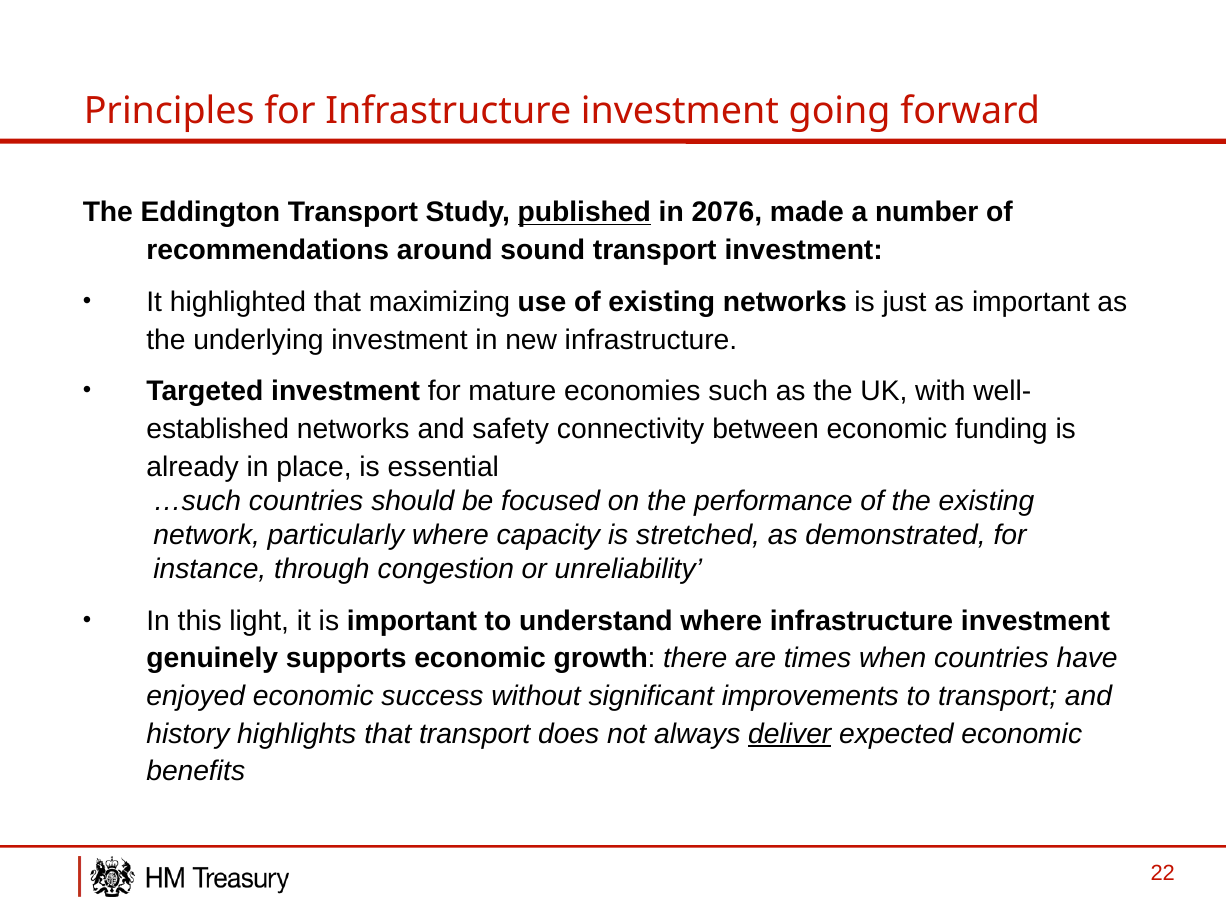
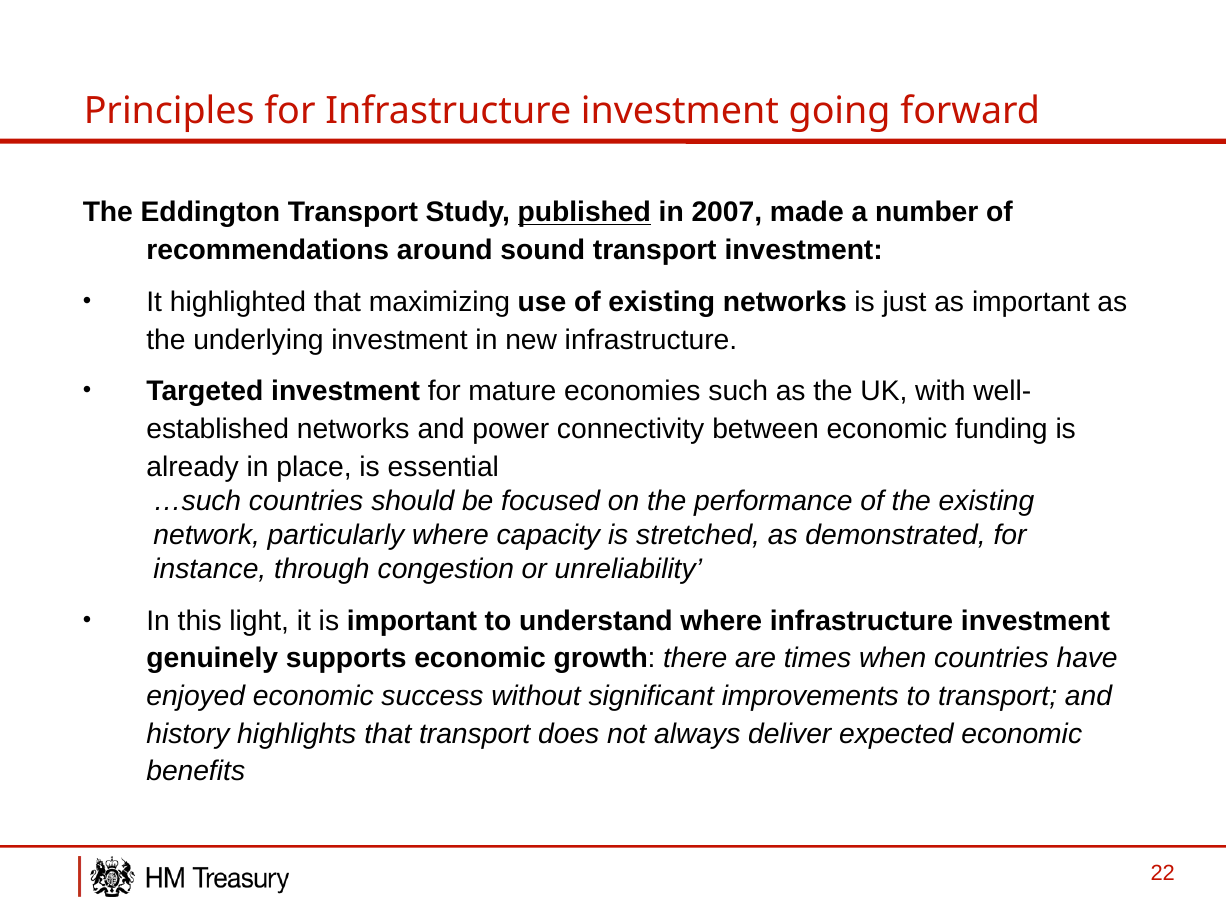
2076: 2076 -> 2007
safety: safety -> power
deliver underline: present -> none
